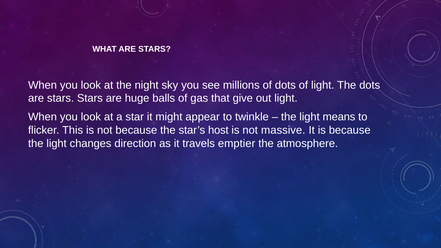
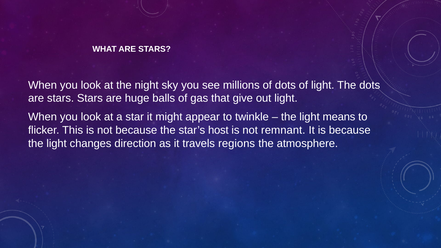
massive: massive -> remnant
emptier: emptier -> regions
